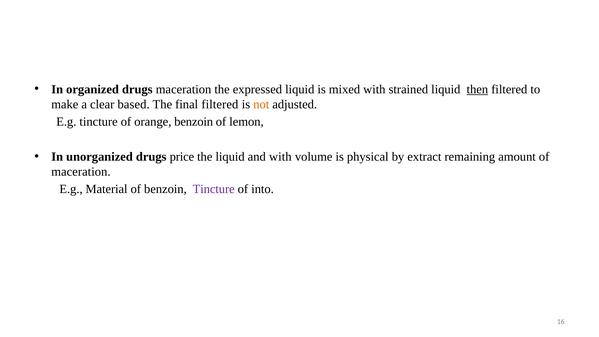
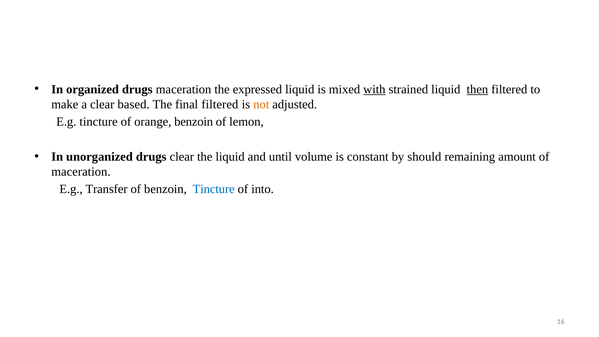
with at (374, 89) underline: none -> present
drugs price: price -> clear
and with: with -> until
physical: physical -> constant
extract: extract -> should
Material: Material -> Transfer
Tincture at (214, 189) colour: purple -> blue
